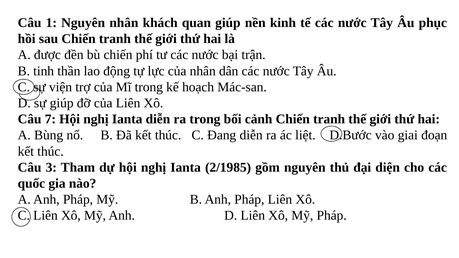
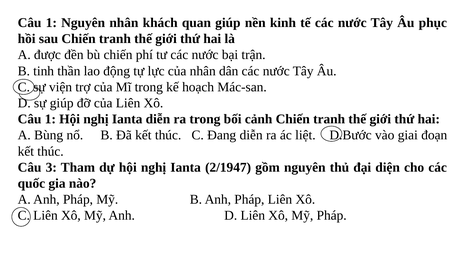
7 at (50, 119): 7 -> 1
2/1985: 2/1985 -> 2/1947
